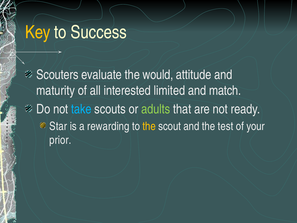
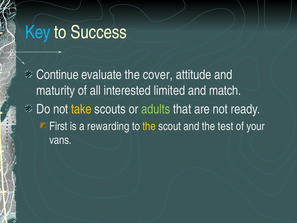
Key colour: yellow -> light blue
Scouters: Scouters -> Continue
would: would -> cover
take colour: light blue -> yellow
Star: Star -> First
prior: prior -> vans
